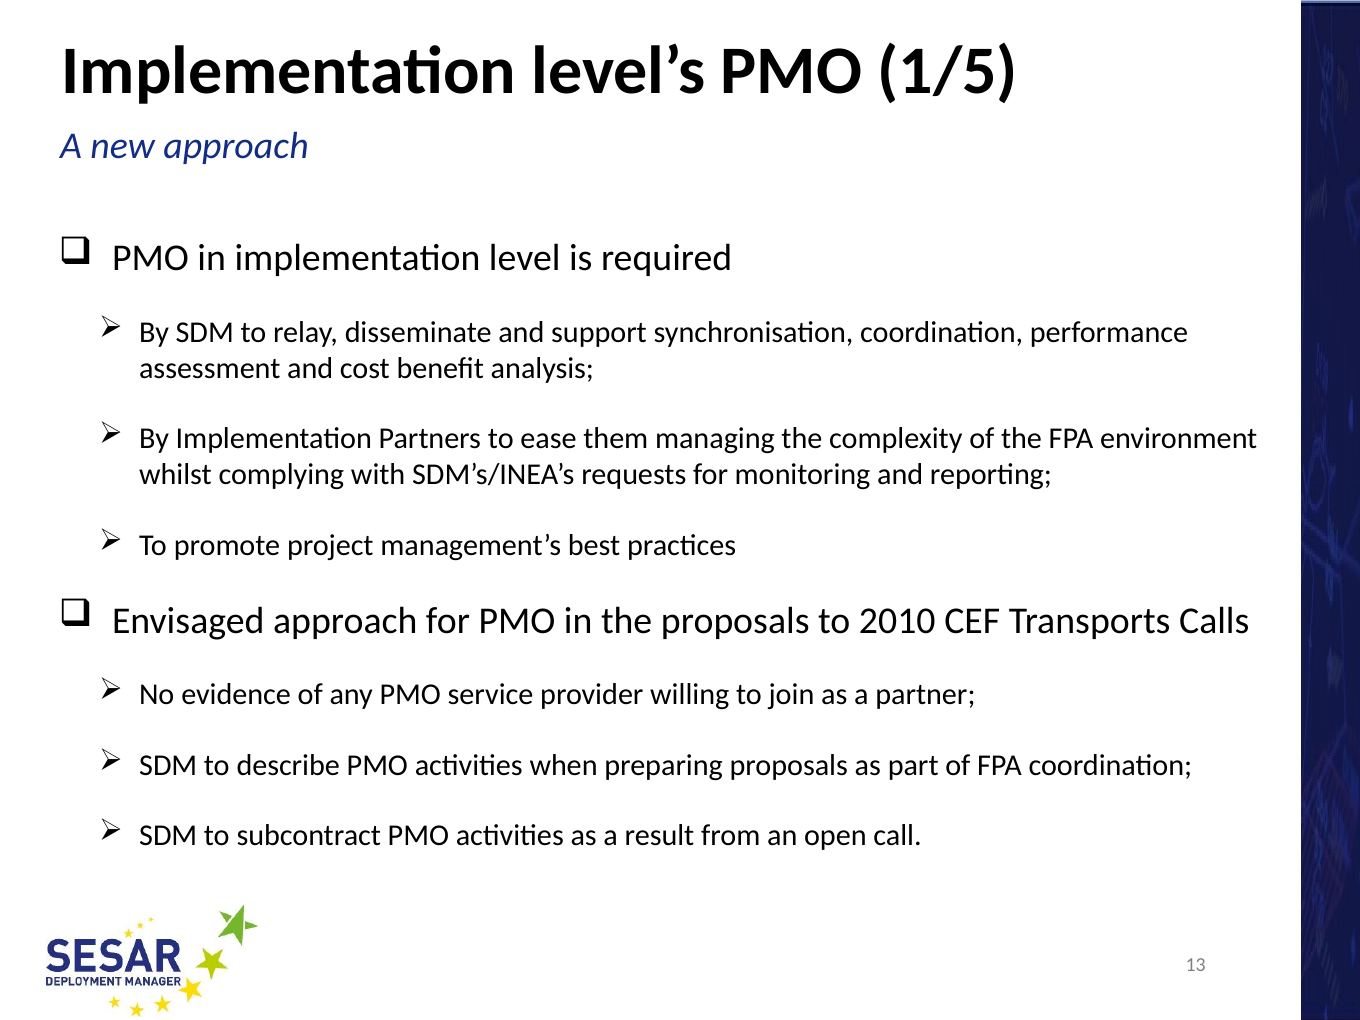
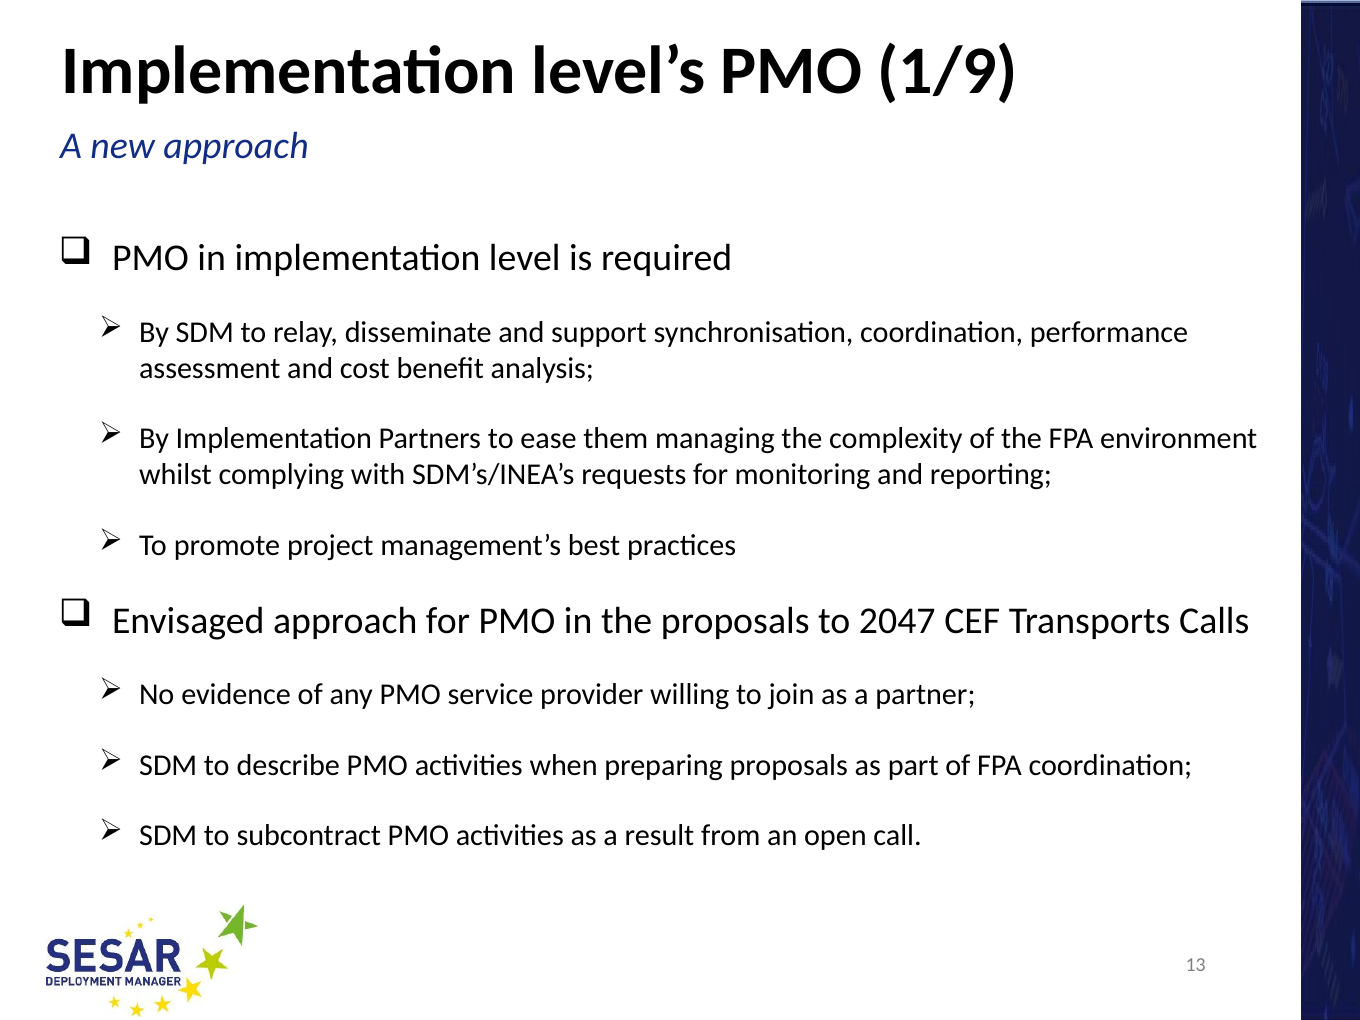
1/5: 1/5 -> 1/9
2010: 2010 -> 2047
